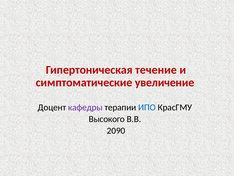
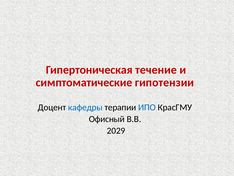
увеличение: увеличение -> гипотензии
кафедры colour: purple -> blue
Высокого: Высокого -> Офисный
2090: 2090 -> 2029
